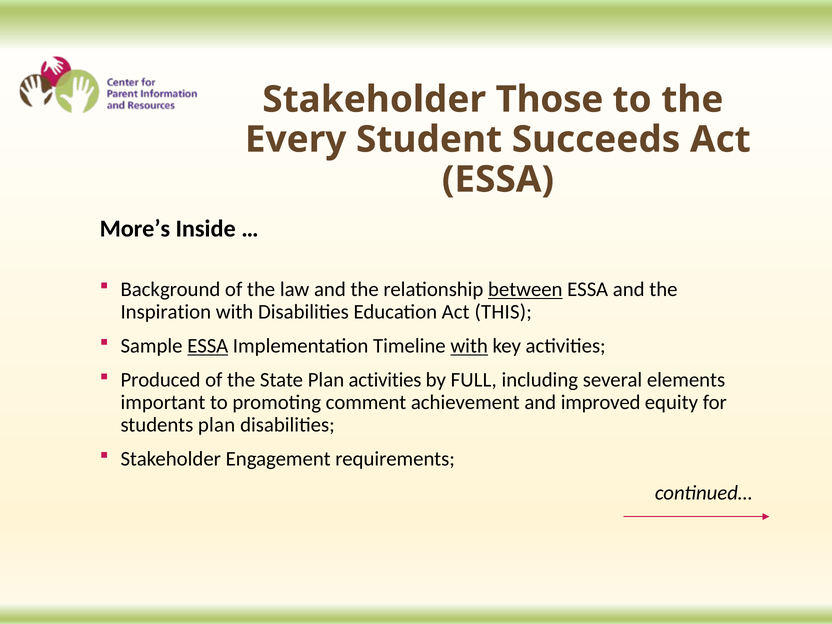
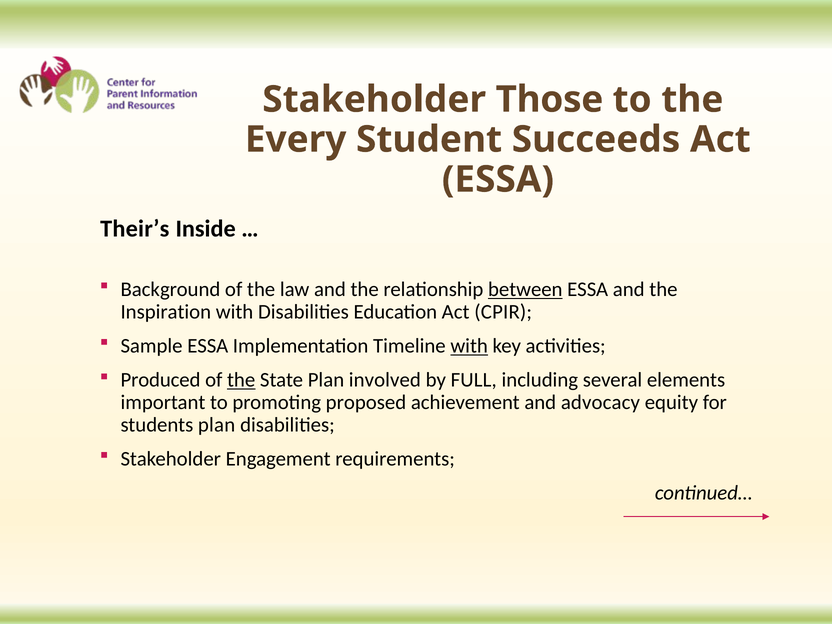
More’s: More’s -> Their’s
THIS: THIS -> CPIR
ESSA at (208, 346) underline: present -> none
the at (241, 380) underline: none -> present
Plan activities: activities -> involved
comment: comment -> proposed
improved: improved -> advocacy
